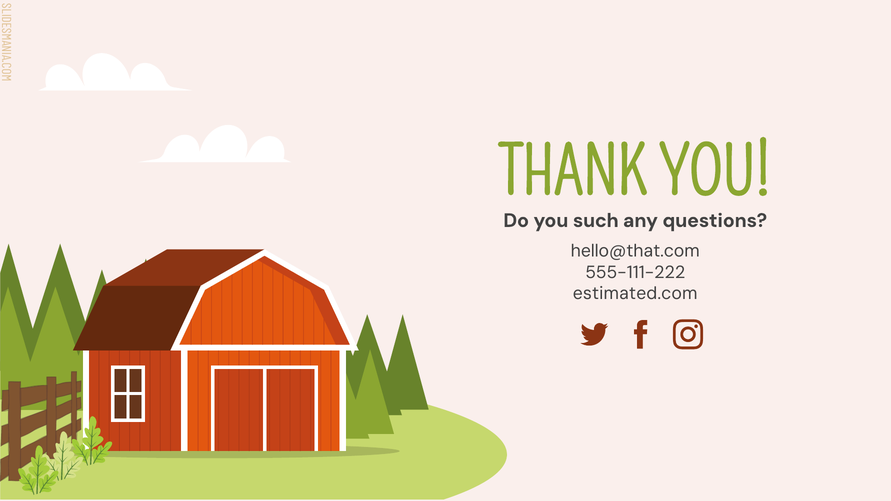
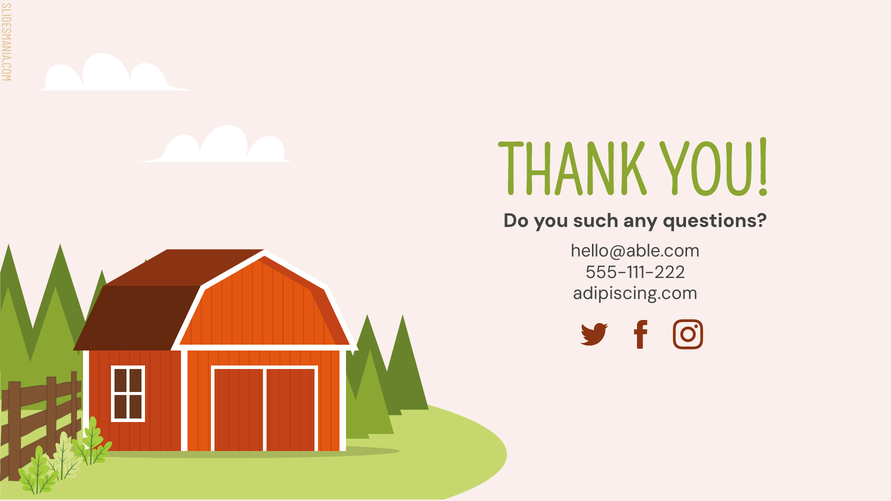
hello@that.com: hello@that.com -> hello@able.com
estimated.com: estimated.com -> adipiscing.com
